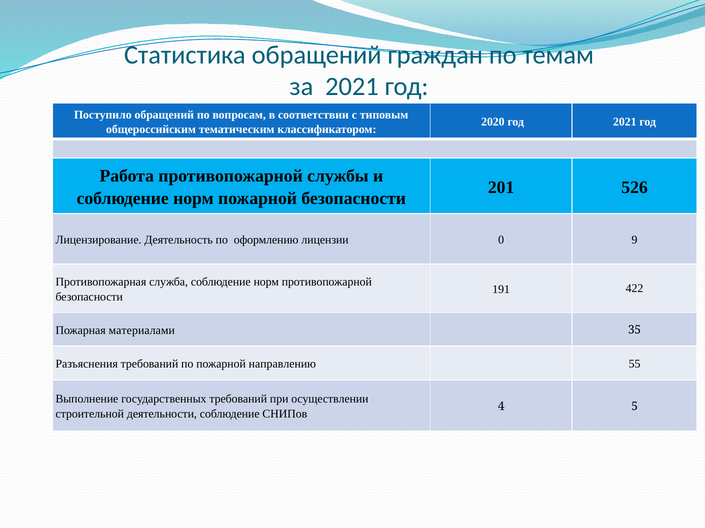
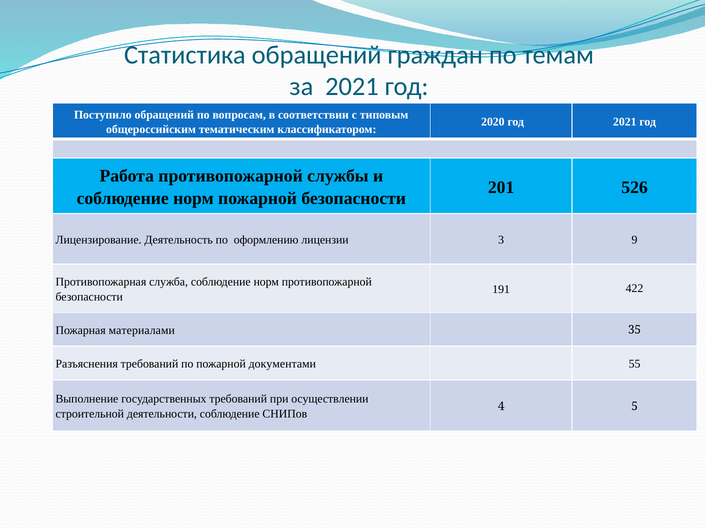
0: 0 -> 3
направлению: направлению -> документами
